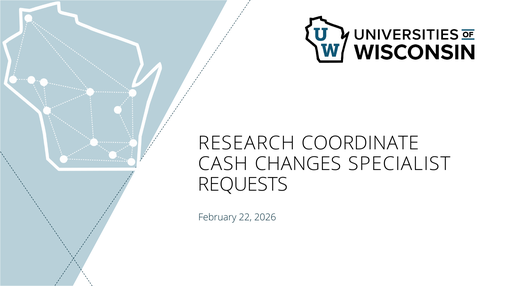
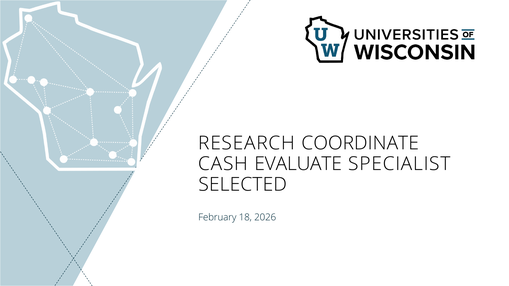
CHANGES: CHANGES -> EVALUATE
REQUESTS: REQUESTS -> SELECTED
22: 22 -> 18
